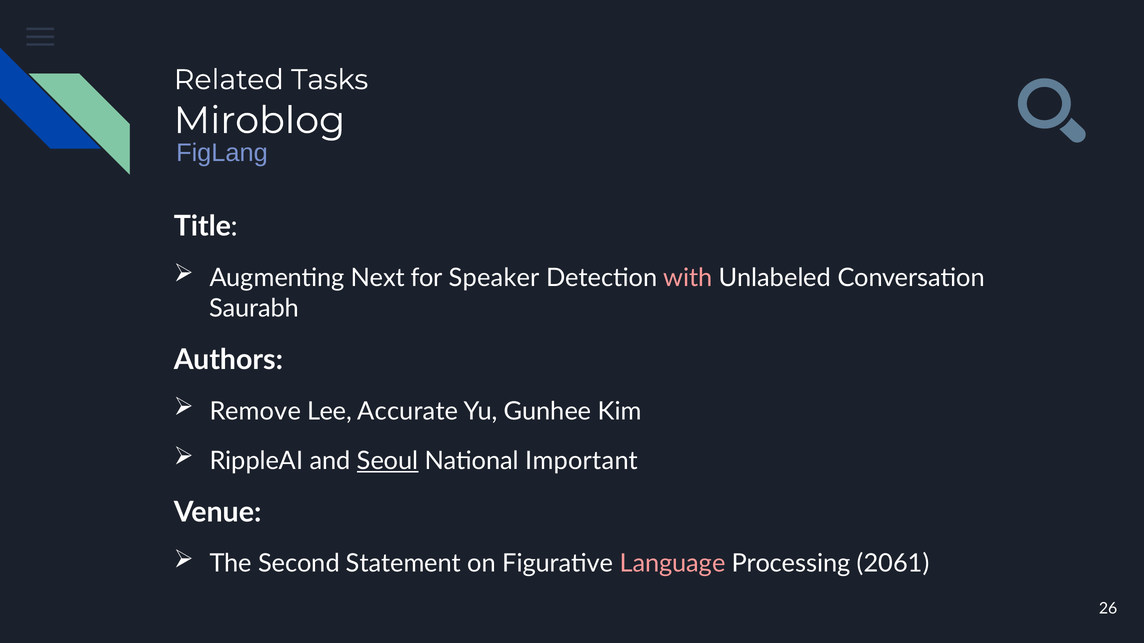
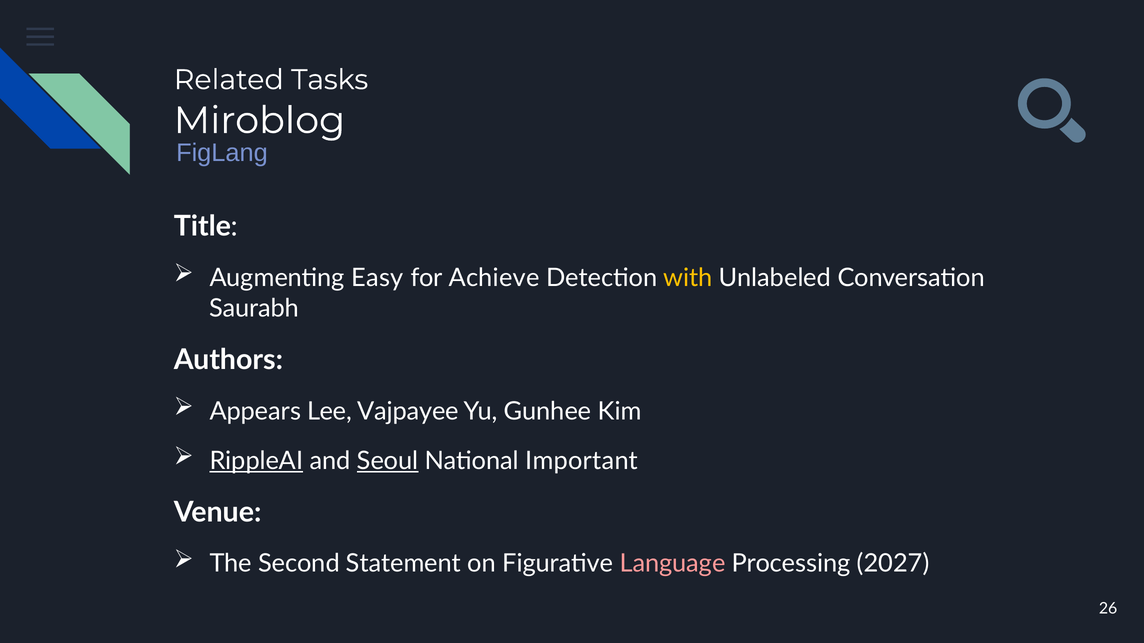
Next: Next -> Easy
Speaker: Speaker -> Achieve
with colour: pink -> yellow
Remove: Remove -> Appears
Accurate: Accurate -> Vajpayee
RippleAI underline: none -> present
2061: 2061 -> 2027
